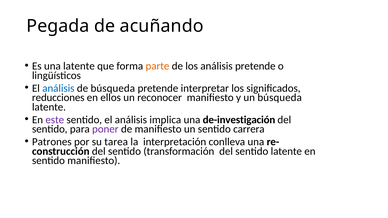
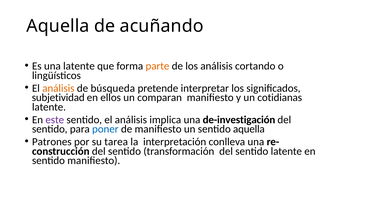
Pegada at (58, 26): Pegada -> Aquella
análisis pretende: pretende -> cortando
análisis at (58, 88) colour: blue -> orange
reducciones: reducciones -> subjetividad
reconocer: reconocer -> comparan
un búsqueda: búsqueda -> cotidianas
poner colour: purple -> blue
sentido carrera: carrera -> aquella
